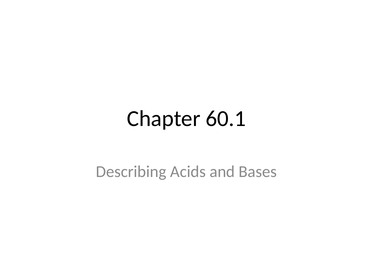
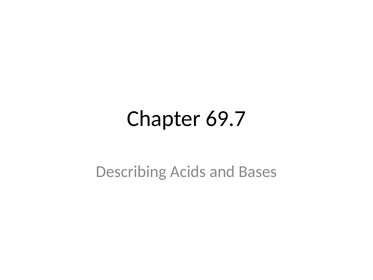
60.1: 60.1 -> 69.7
